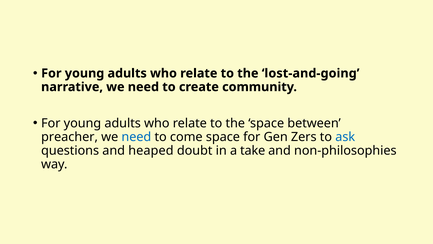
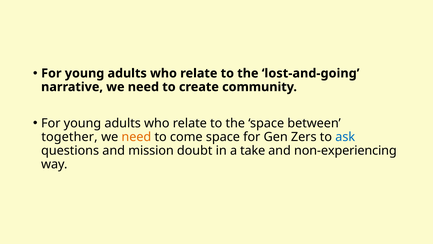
preacher: preacher -> together
need at (136, 137) colour: blue -> orange
heaped: heaped -> mission
non-philosophies: non-philosophies -> non-experiencing
